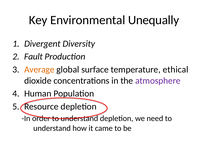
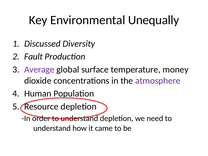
Divergent: Divergent -> Discussed
Average colour: orange -> purple
ethical: ethical -> money
